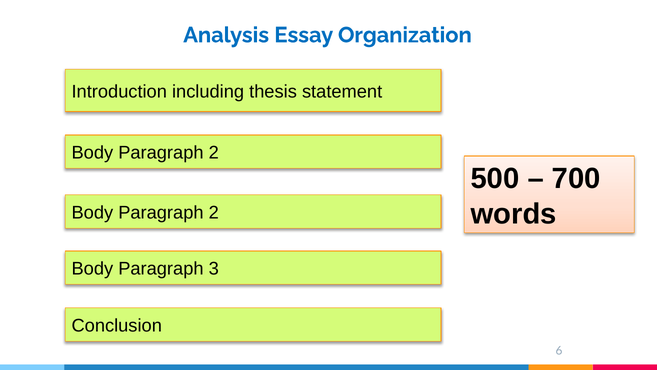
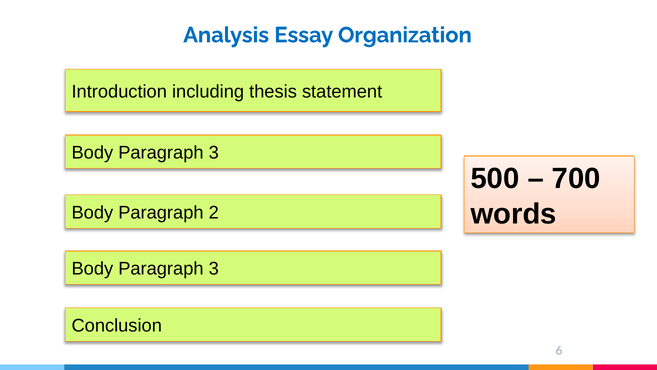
2 at (214, 153): 2 -> 3
